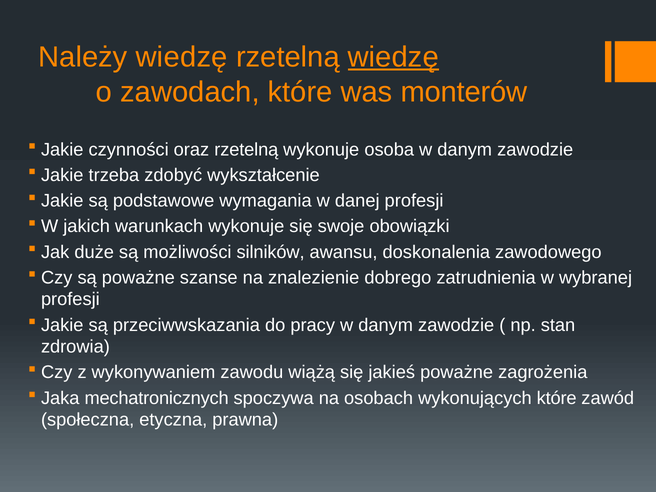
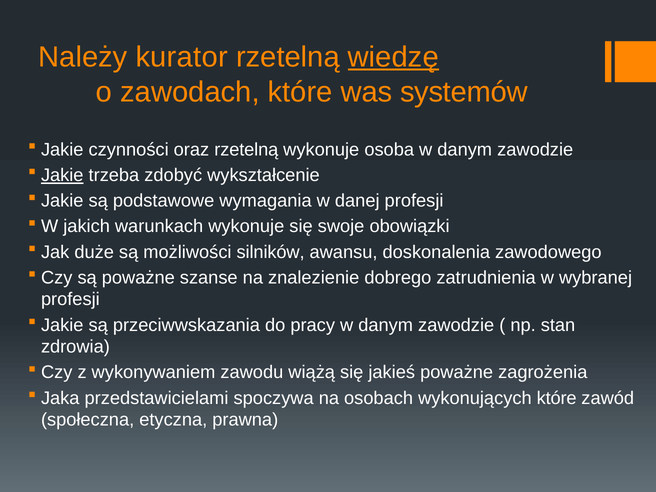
Należy wiedzę: wiedzę -> kurator
monterów: monterów -> systemów
Jakie at (62, 175) underline: none -> present
mechatronicznych: mechatronicznych -> przedstawicielami
